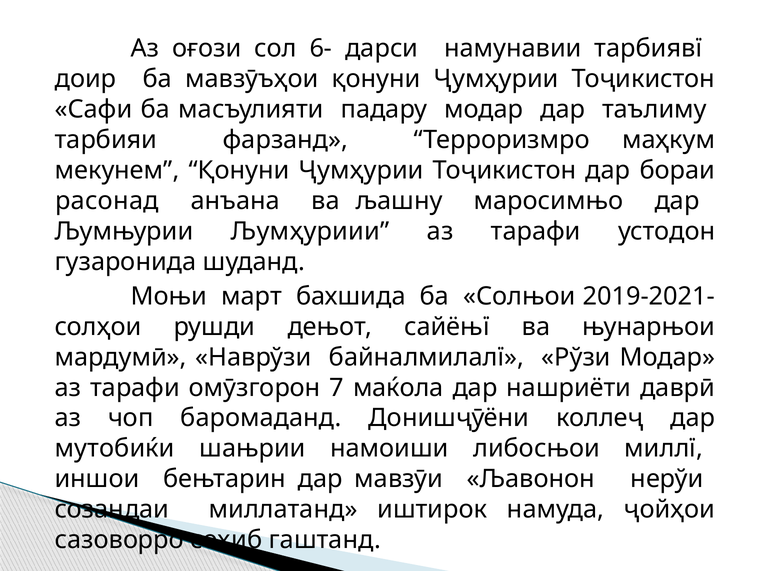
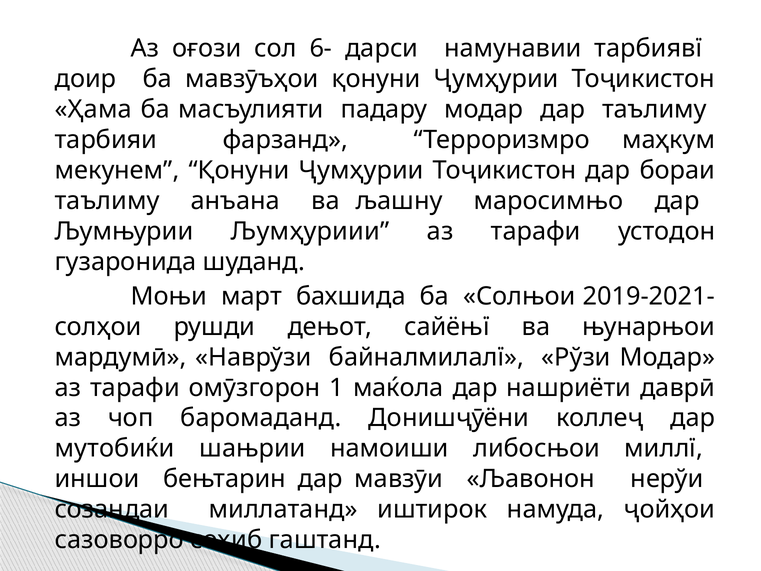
Сафи: Сафи -> Ҳама
расонад at (107, 201): расонад -> таълиму
7: 7 -> 1
